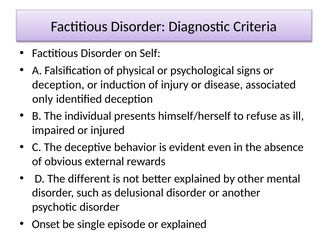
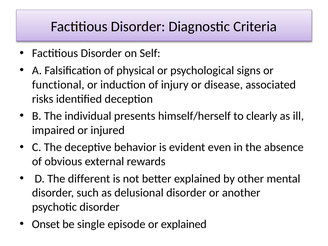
deception at (58, 85): deception -> functional
only: only -> risks
refuse: refuse -> clearly
